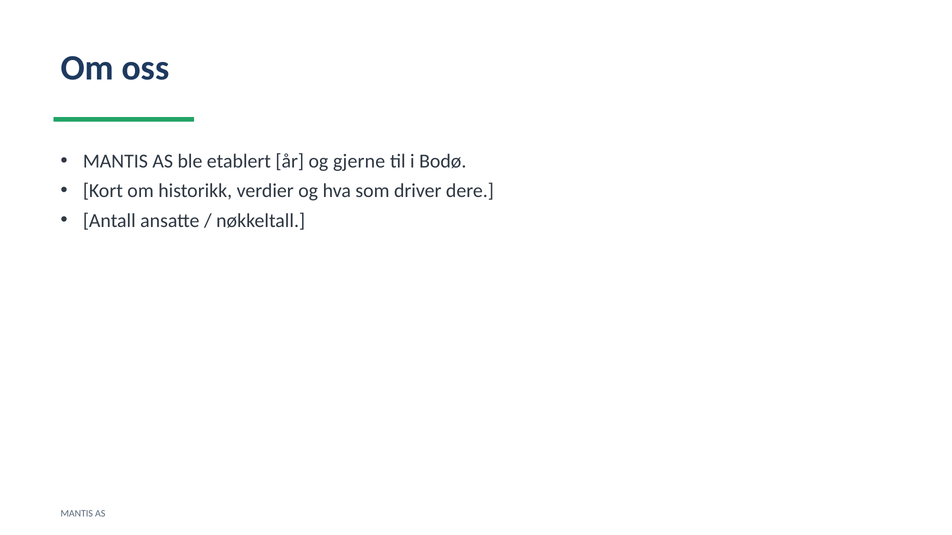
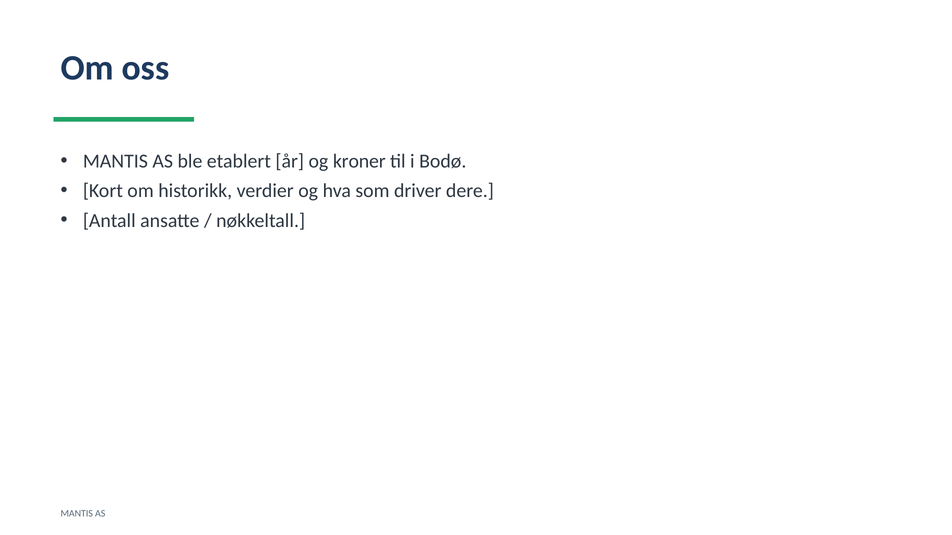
gjerne: gjerne -> kroner
